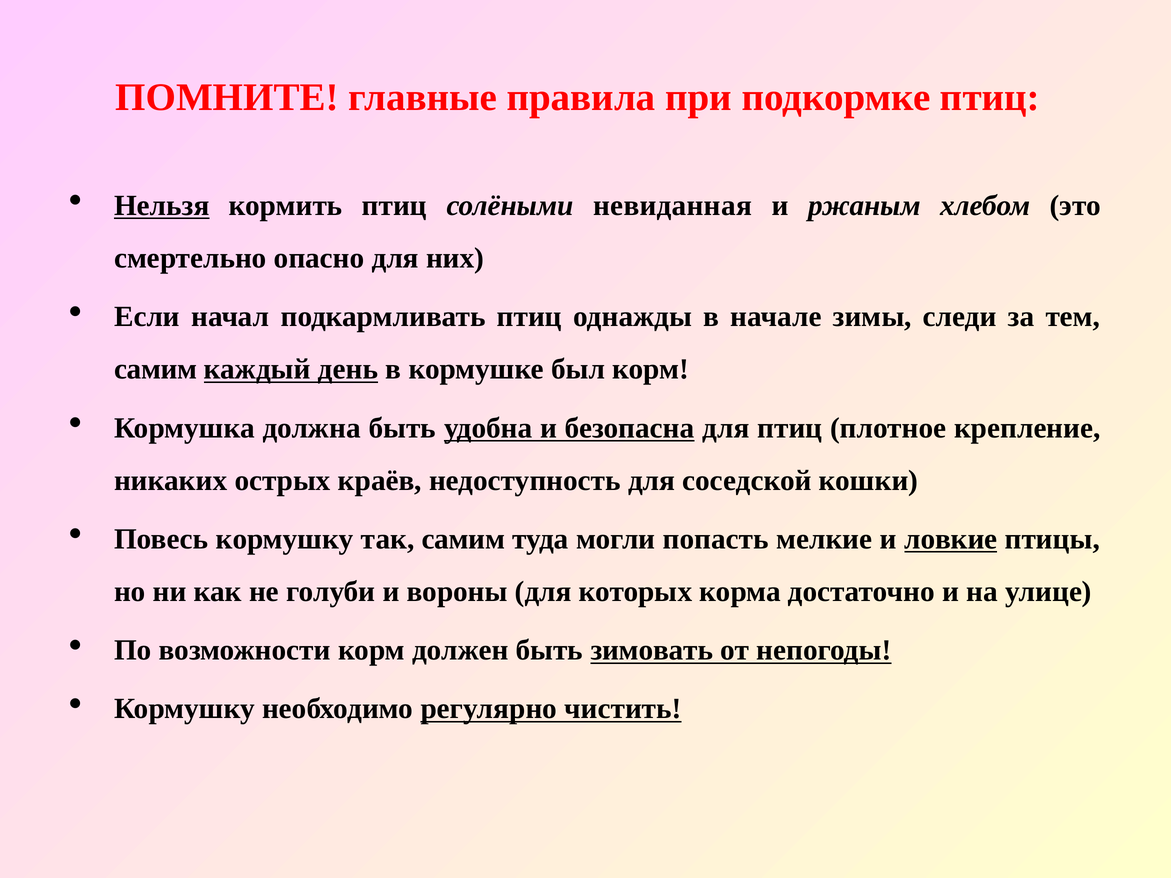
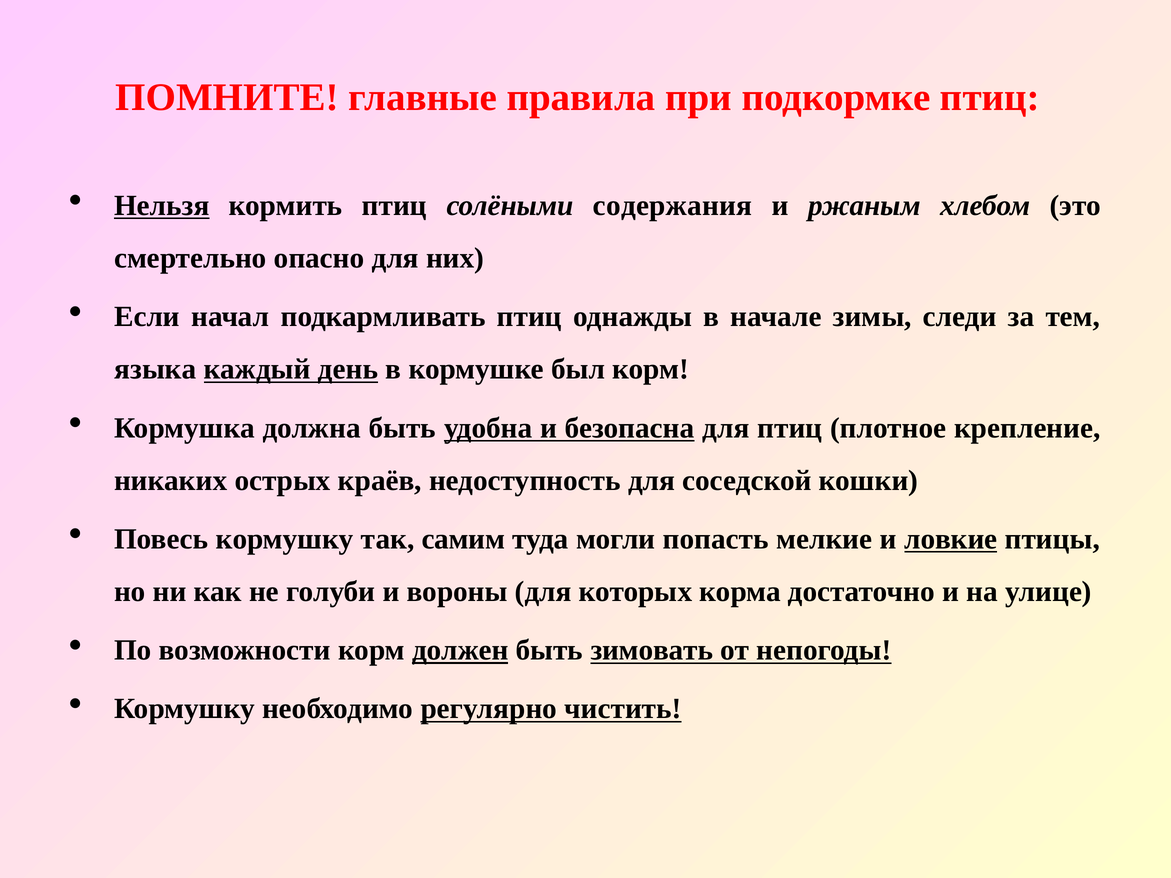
невиданная: невиданная -> содержания
самим at (156, 369): самим -> языка
должен underline: none -> present
